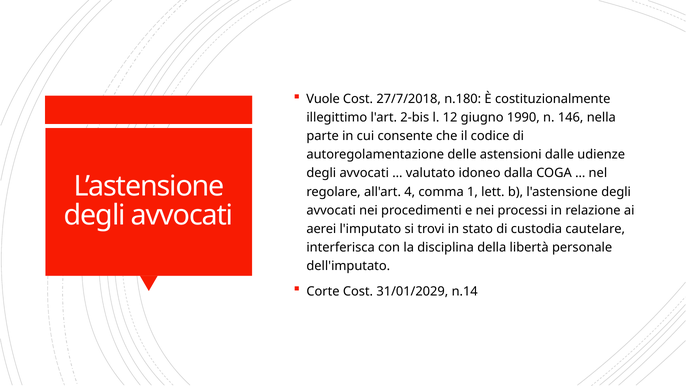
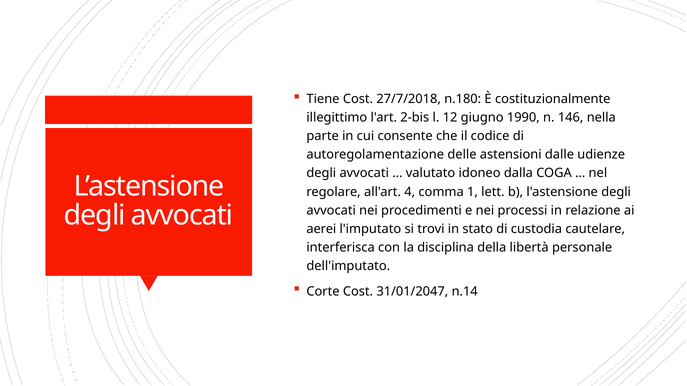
Vuole: Vuole -> Tiene
31/01/2029: 31/01/2029 -> 31/01/2047
